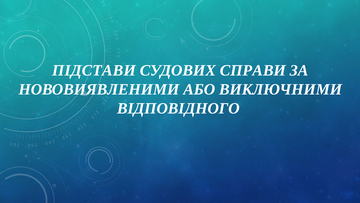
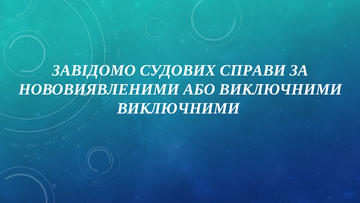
ПІДСТАВИ: ПІДСТАВИ -> ЗАВІДОМО
ВІДПОВІДНОГО at (178, 108): ВІДПОВІДНОГО -> ВИКЛЮЧНИМИ
